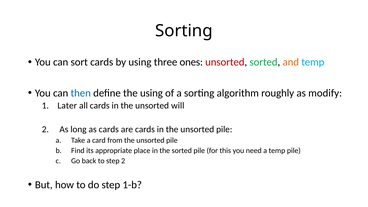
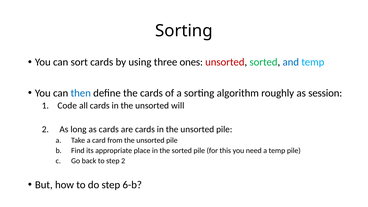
and colour: orange -> blue
the using: using -> cards
modify: modify -> session
Later: Later -> Code
1-b: 1-b -> 6-b
